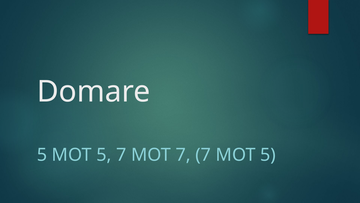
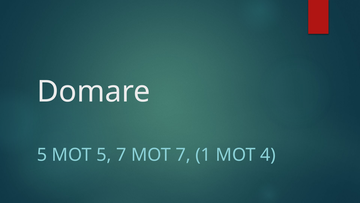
7 7: 7 -> 1
5 at (268, 154): 5 -> 4
